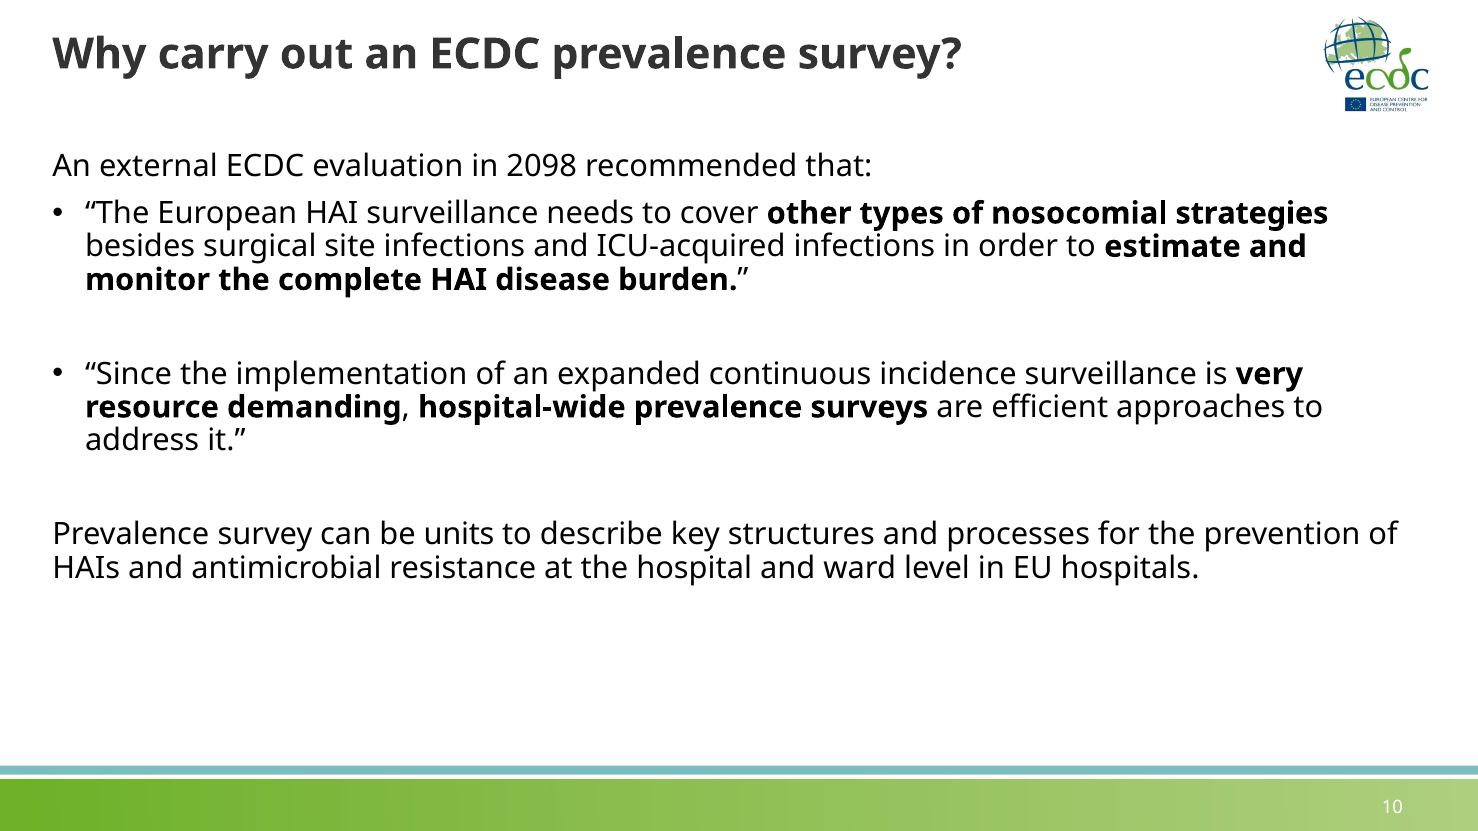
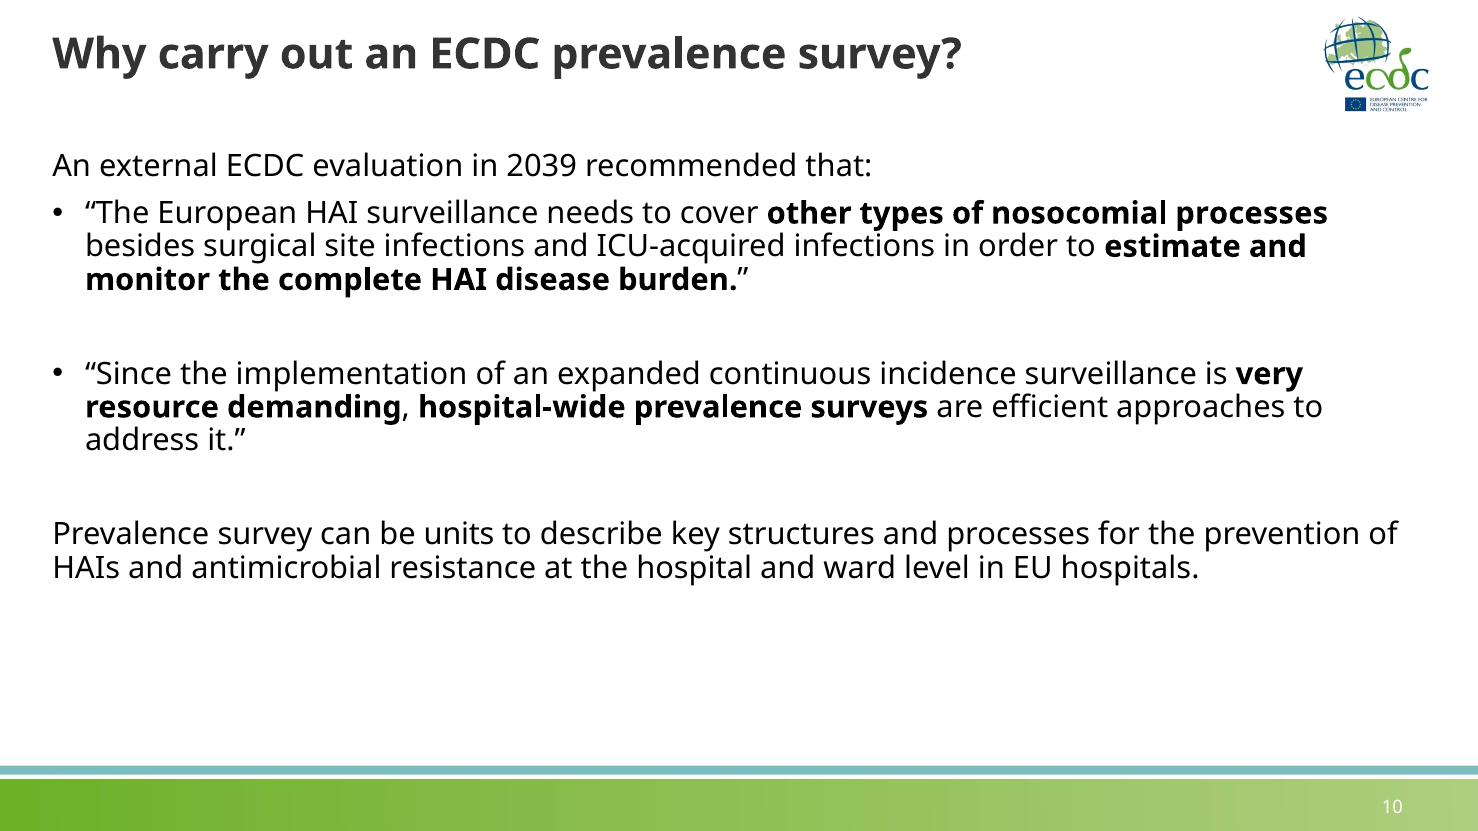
2098: 2098 -> 2039
nosocomial strategies: strategies -> processes
